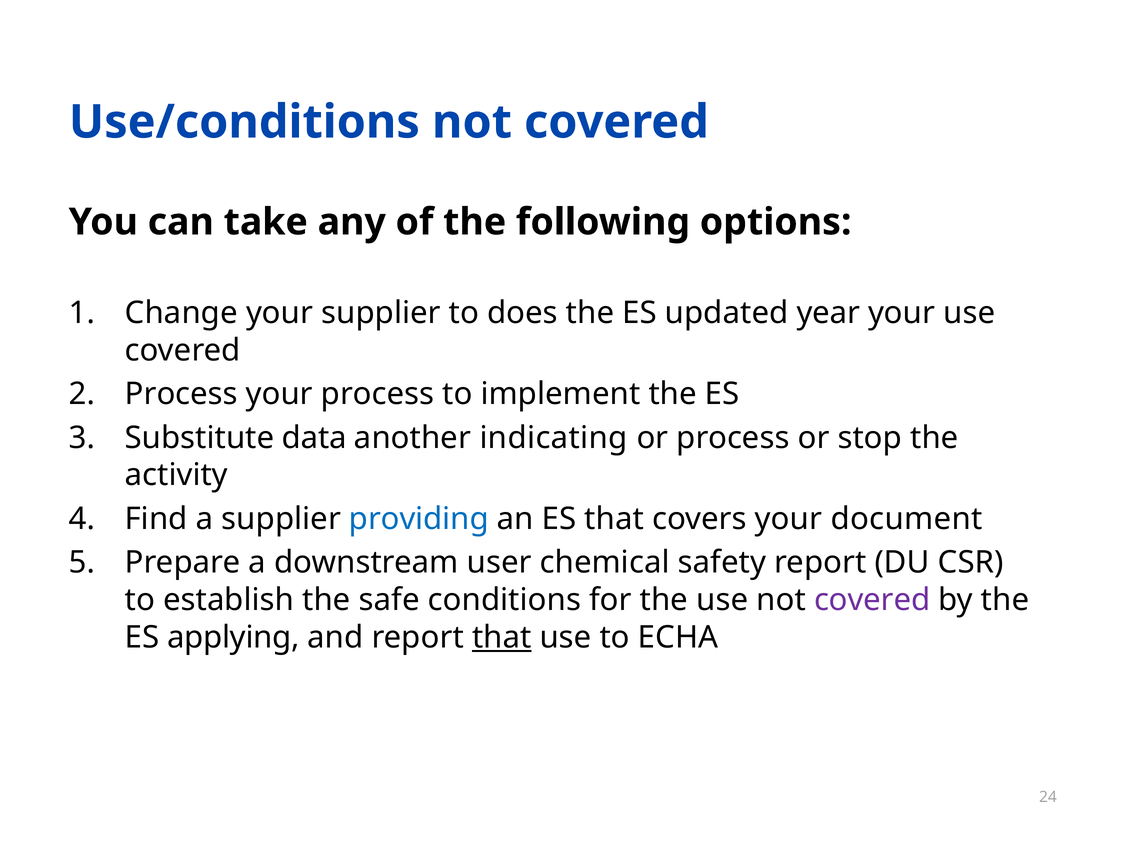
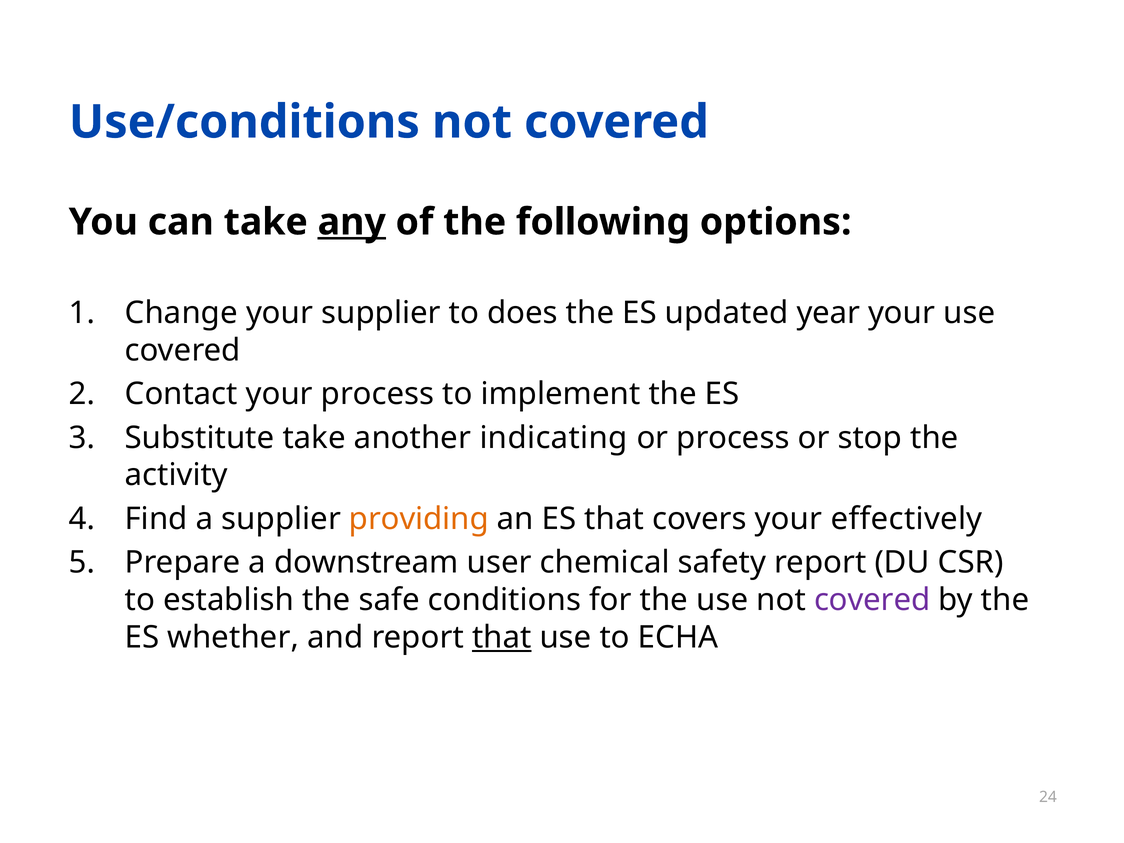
any underline: none -> present
Process at (181, 394): Process -> Contact
Substitute data: data -> take
providing colour: blue -> orange
document: document -> effectively
applying: applying -> whether
